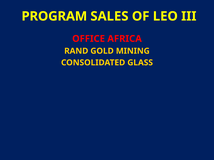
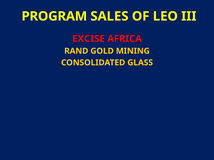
OFFICE: OFFICE -> EXCISE
